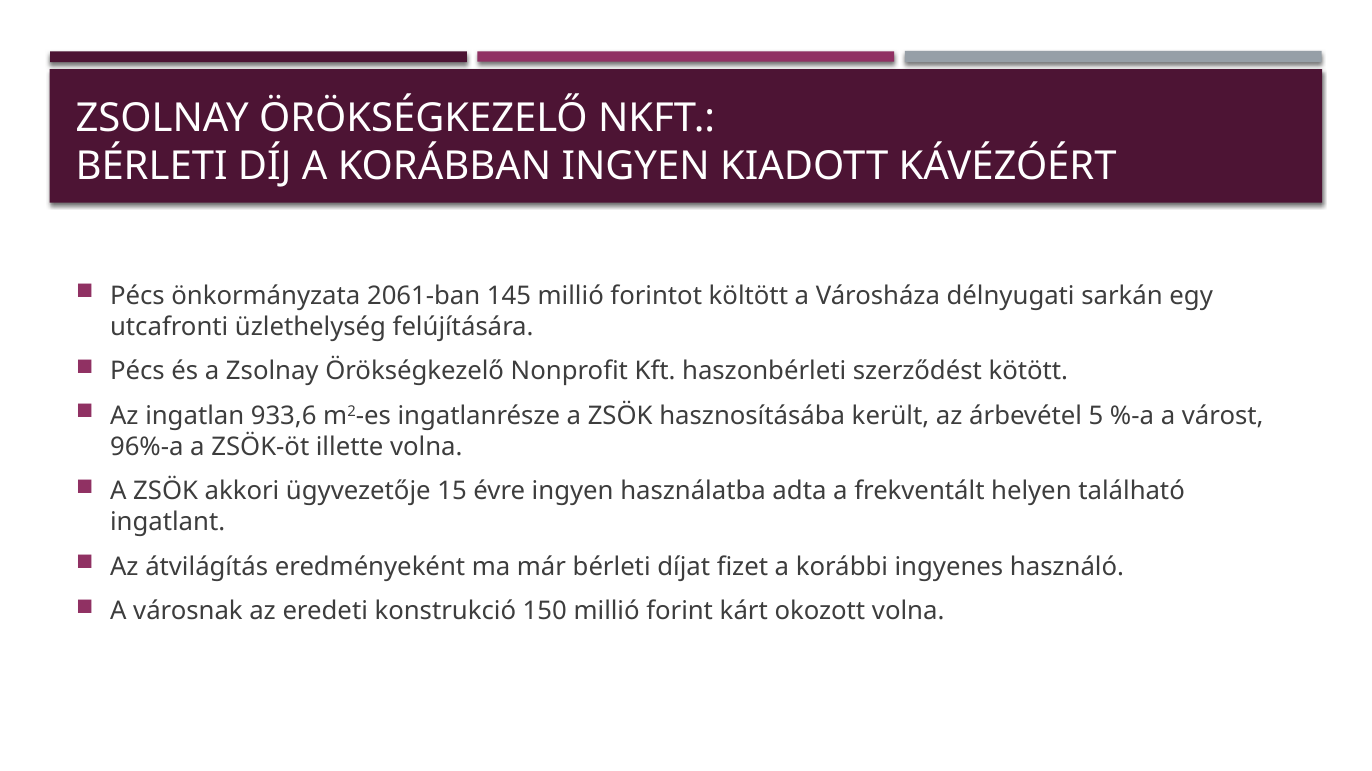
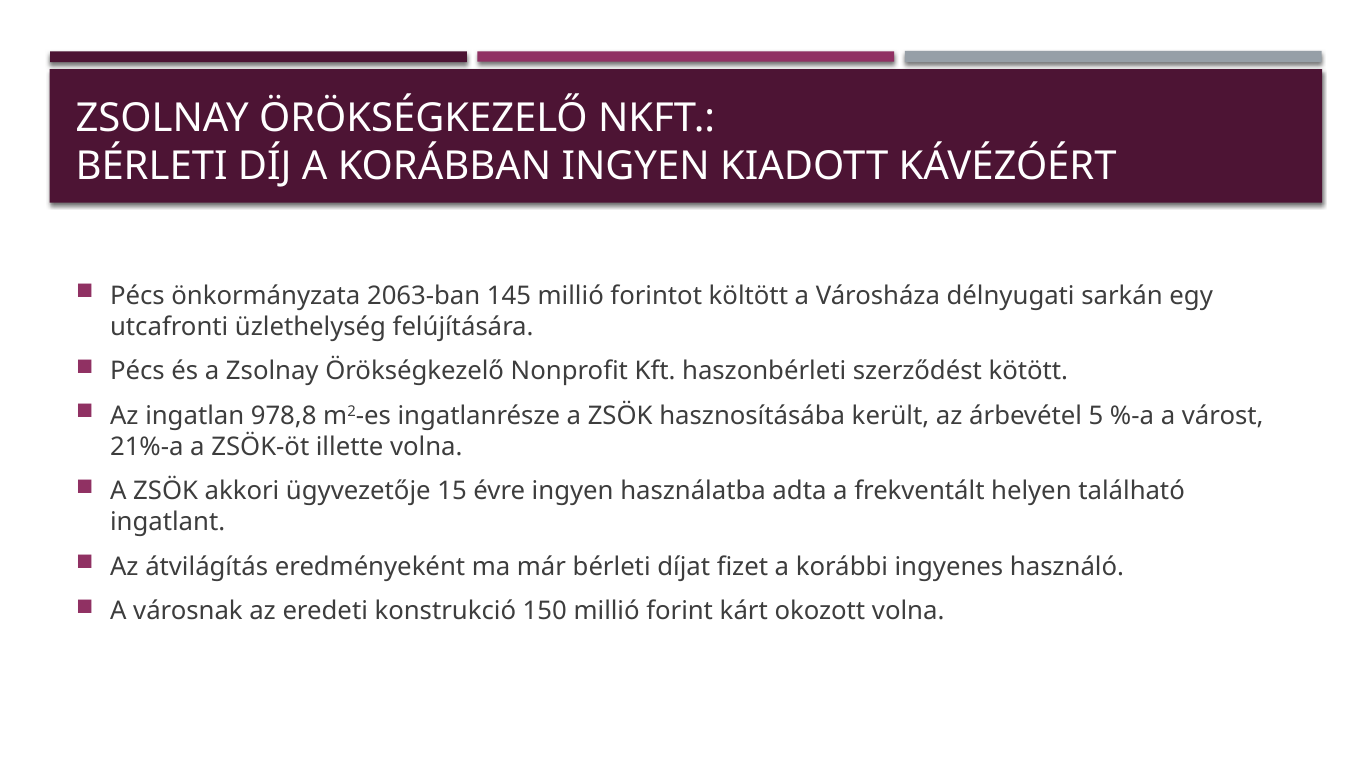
2061-ban: 2061-ban -> 2063-ban
933,6: 933,6 -> 978,8
96%-a: 96%-a -> 21%-a
